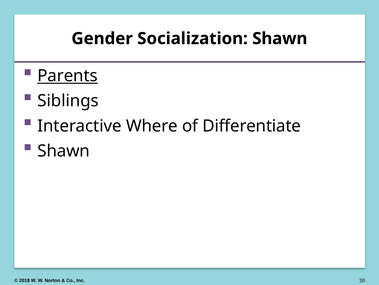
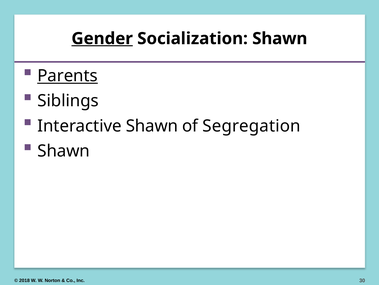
Gender underline: none -> present
Interactive Where: Where -> Shawn
Differentiate: Differentiate -> Segregation
